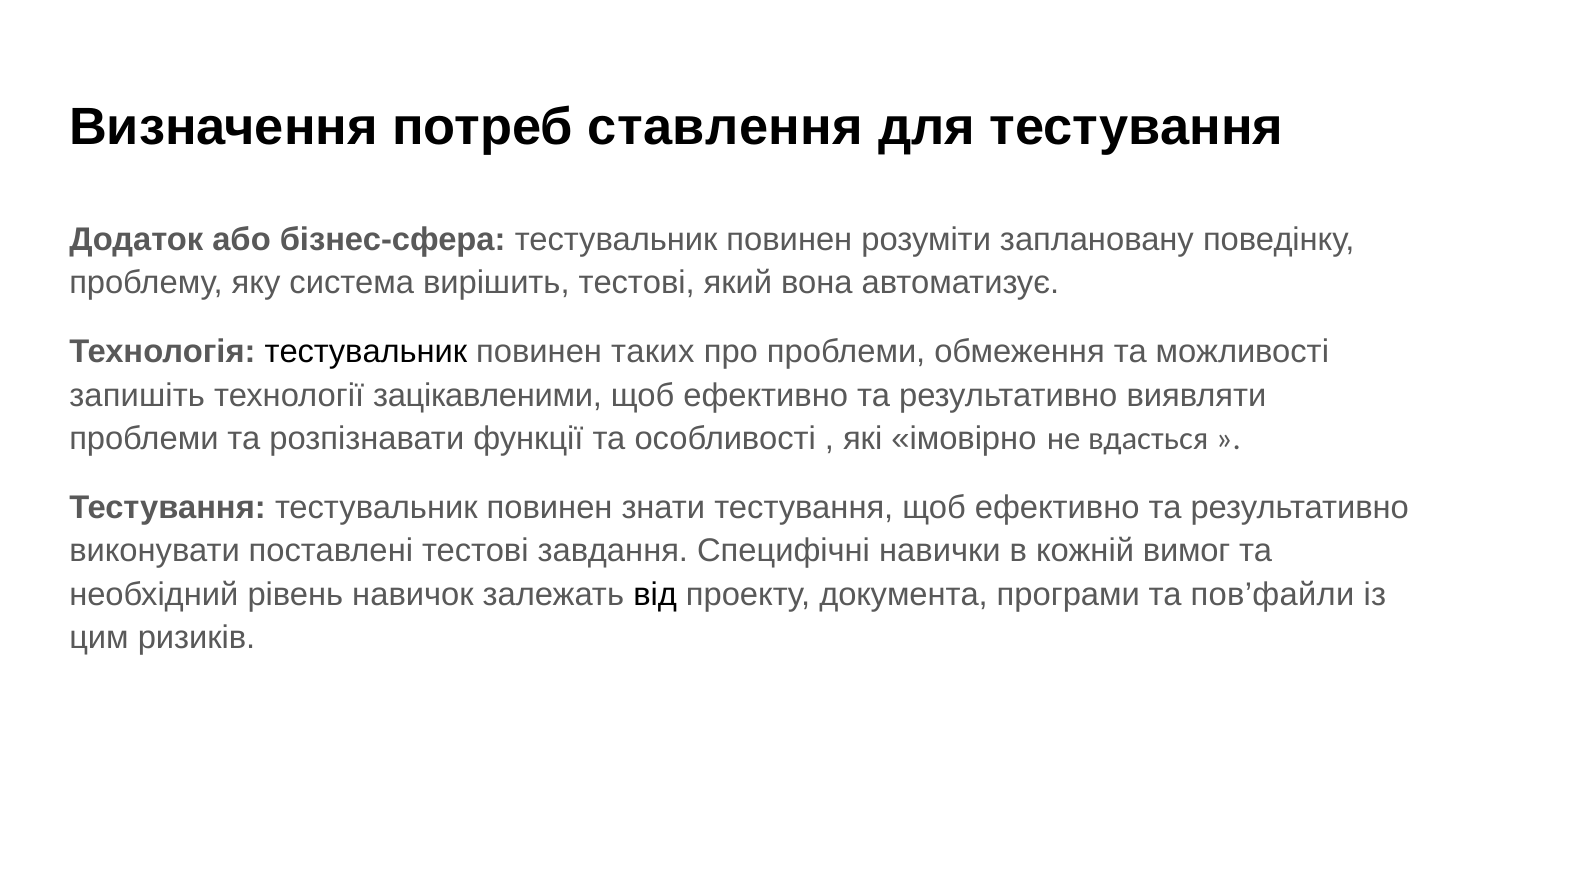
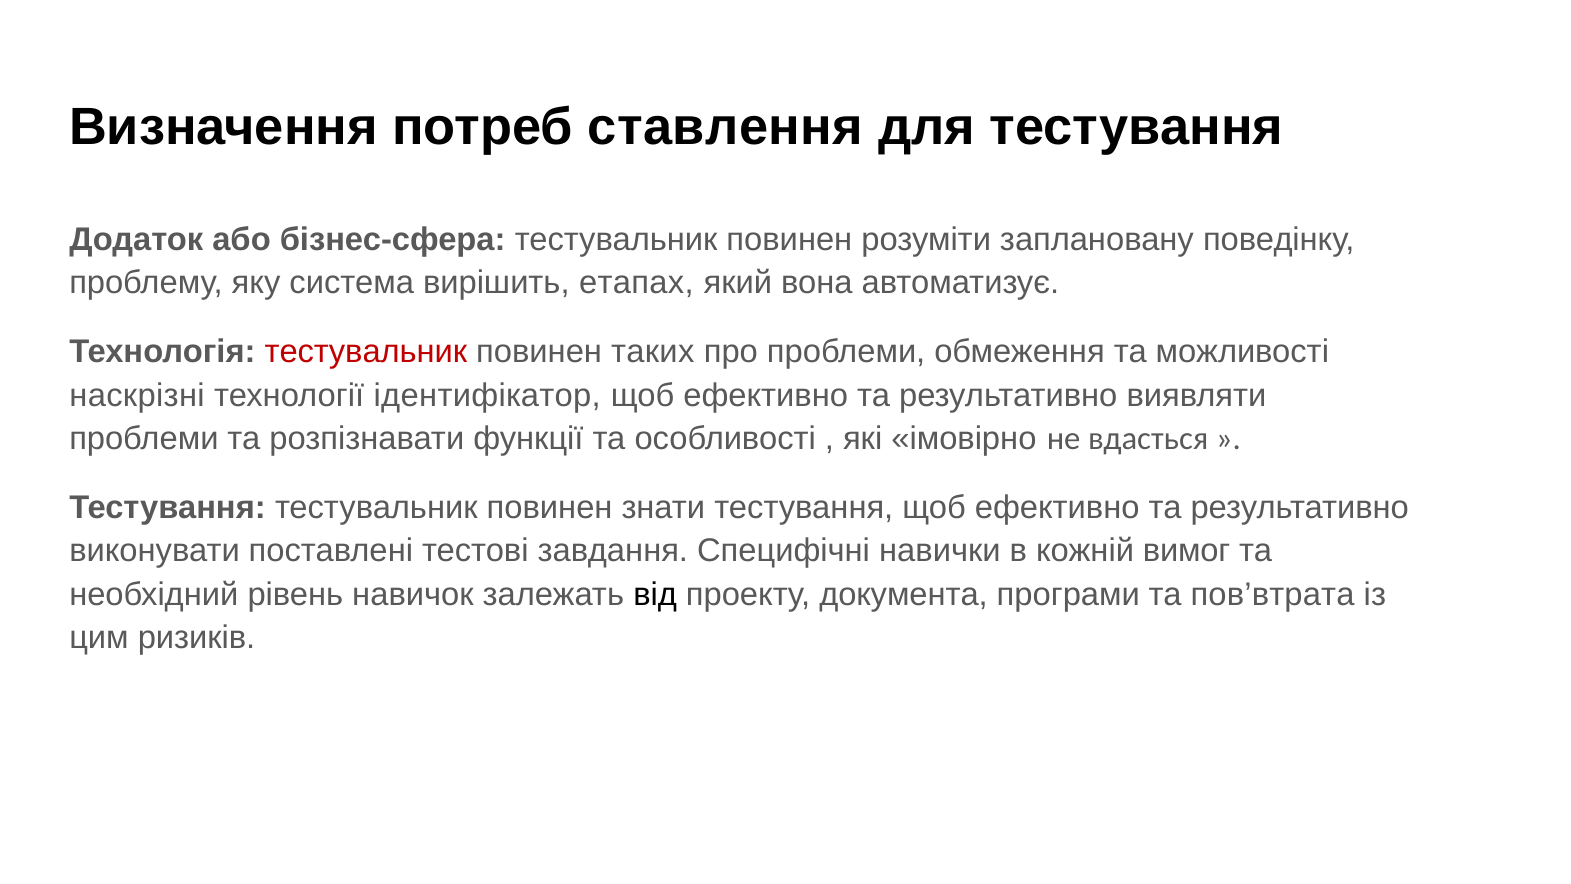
вирішить тестові: тестові -> етапах
тестувальник at (366, 352) colour: black -> red
запишіть: запишіть -> наскрізні
зацікавленими: зацікавленими -> ідентифікатор
пов’файли: пов’файли -> пов’втрата
